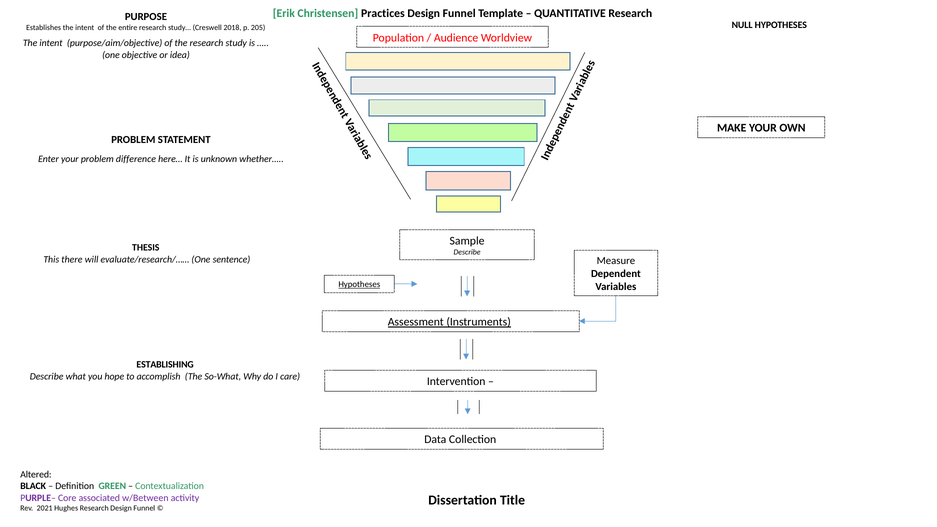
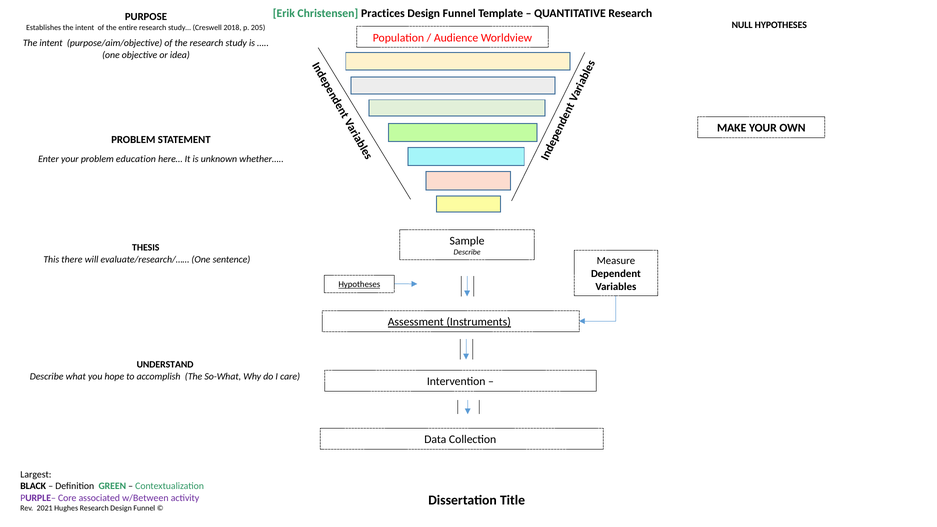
difference: difference -> education
ESTABLISHING: ESTABLISHING -> UNDERSTAND
Altered: Altered -> Largest
